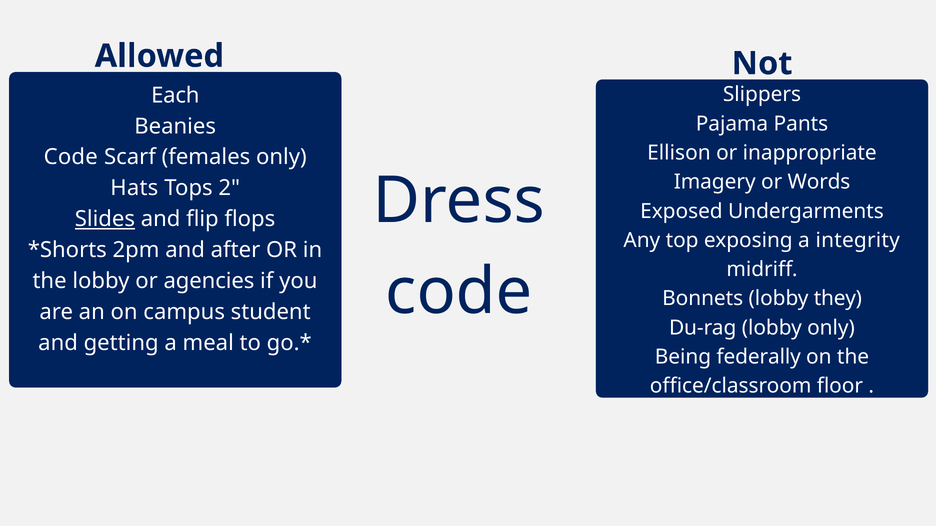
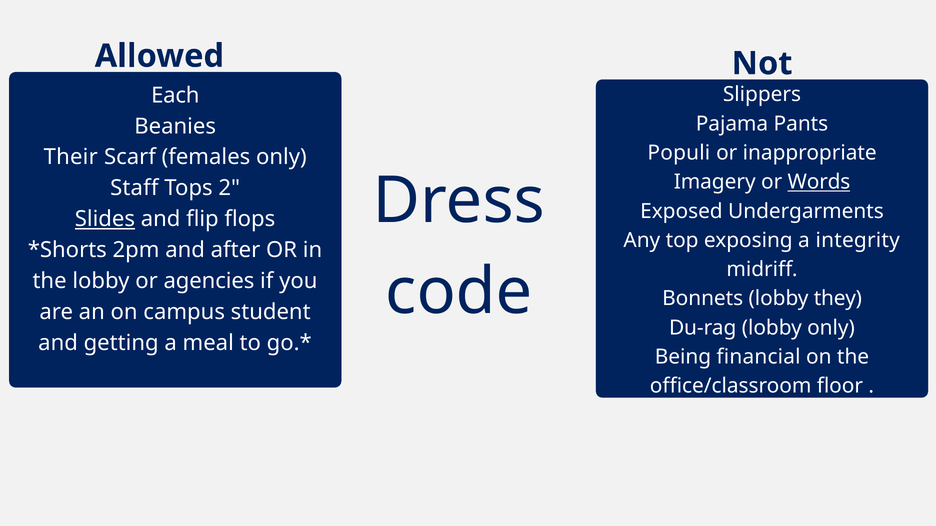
Ellison: Ellison -> Populi
Code at (71, 157): Code -> Their
Words underline: none -> present
Hats: Hats -> Staff
federally: federally -> financial
